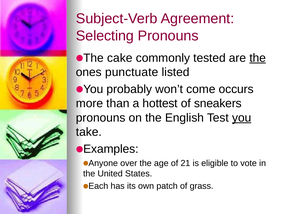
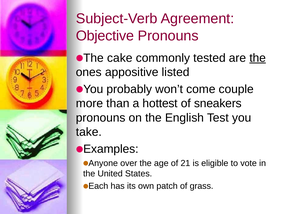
Selecting: Selecting -> Objective
punctuate: punctuate -> appositive
occurs: occurs -> couple
you at (242, 118) underline: present -> none
